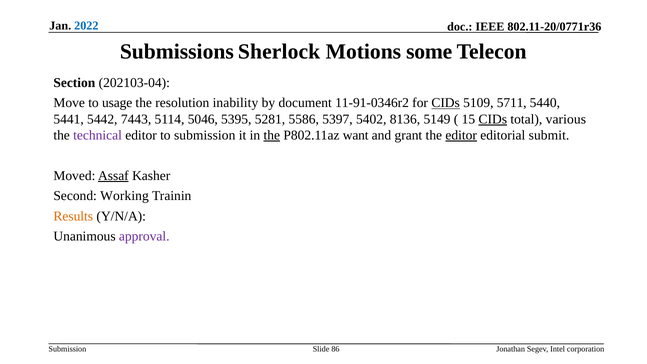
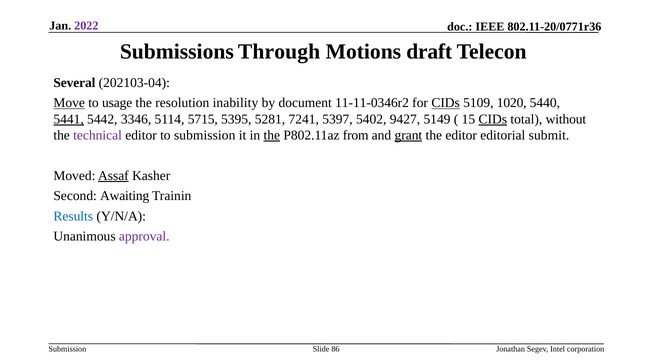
2022 colour: blue -> purple
Sherlock: Sherlock -> Through
some: some -> draft
Section: Section -> Several
Move underline: none -> present
11-91-0346r2: 11-91-0346r2 -> 11-11-0346r2
5711: 5711 -> 1020
5441 underline: none -> present
7443: 7443 -> 3346
5046: 5046 -> 5715
5586: 5586 -> 7241
8136: 8136 -> 9427
various: various -> without
want: want -> from
grant underline: none -> present
editor at (461, 135) underline: present -> none
Working: Working -> Awaiting
Results colour: orange -> blue
